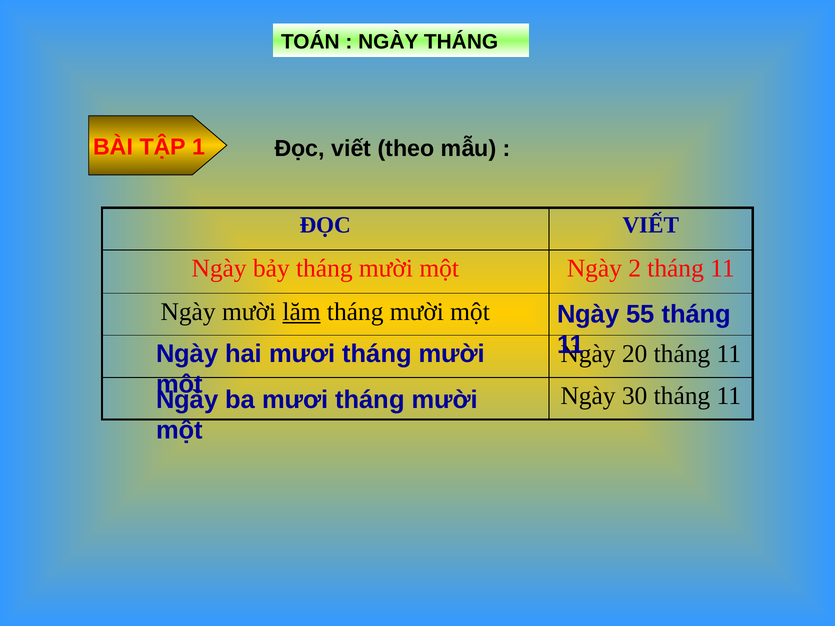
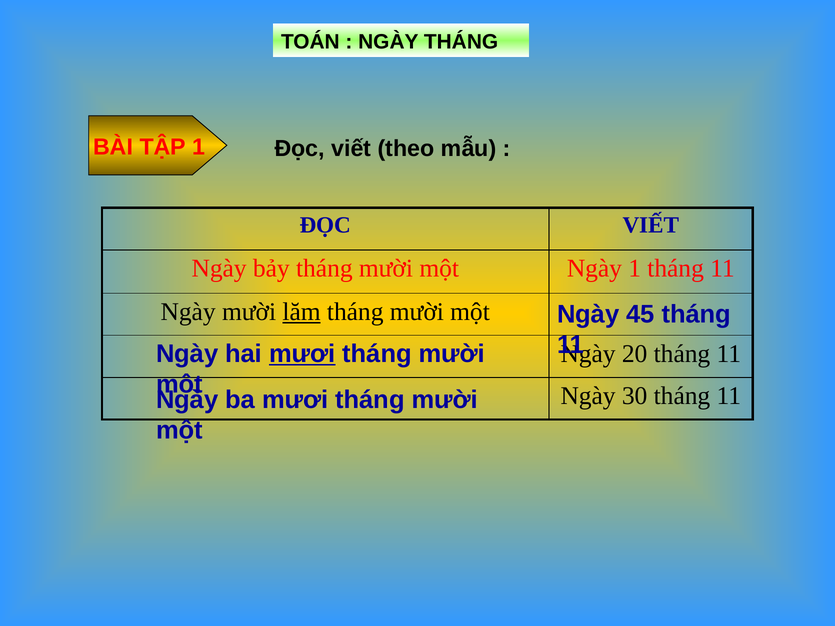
Ngày 2: 2 -> 1
55: 55 -> 45
mươi at (302, 354) underline: none -> present
